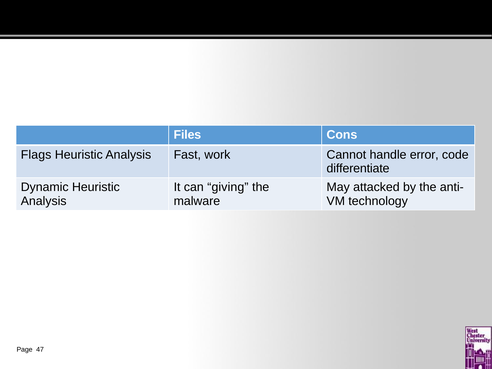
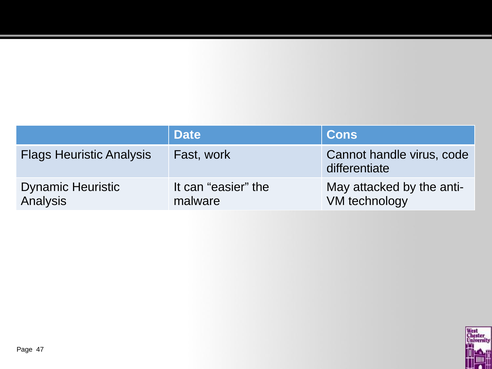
Files: Files -> Date
error: error -> virus
giving: giving -> easier
